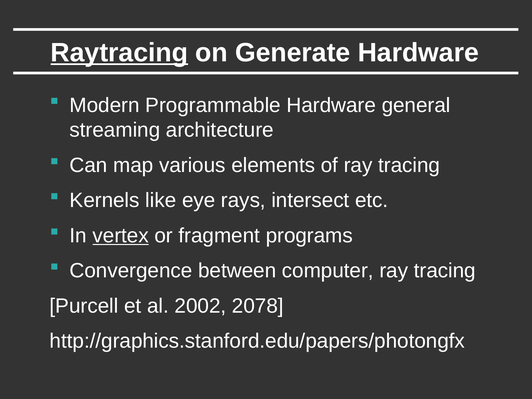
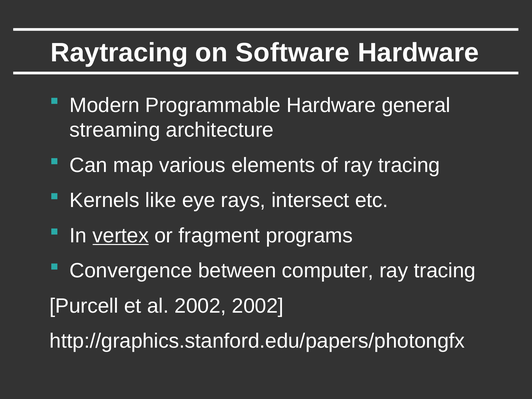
Raytracing underline: present -> none
Generate: Generate -> Software
2002 2078: 2078 -> 2002
